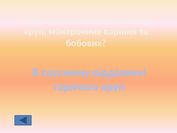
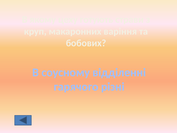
гарячого круп: круп -> різні
